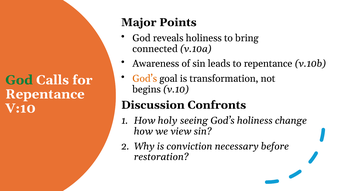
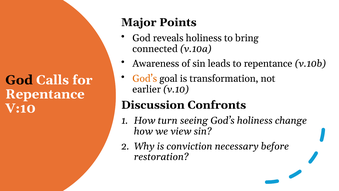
God at (19, 80) colour: green -> black
begins: begins -> earlier
holy: holy -> turn
